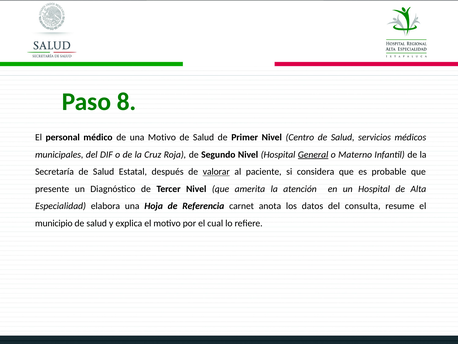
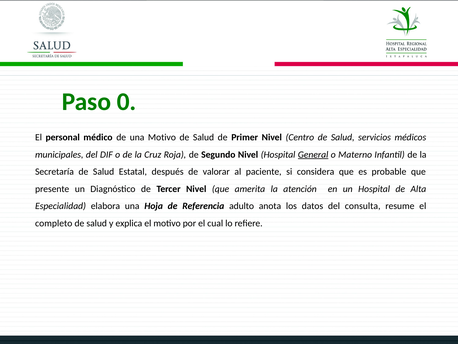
8: 8 -> 0
valorar underline: present -> none
carnet: carnet -> adulto
municipio: municipio -> completo
